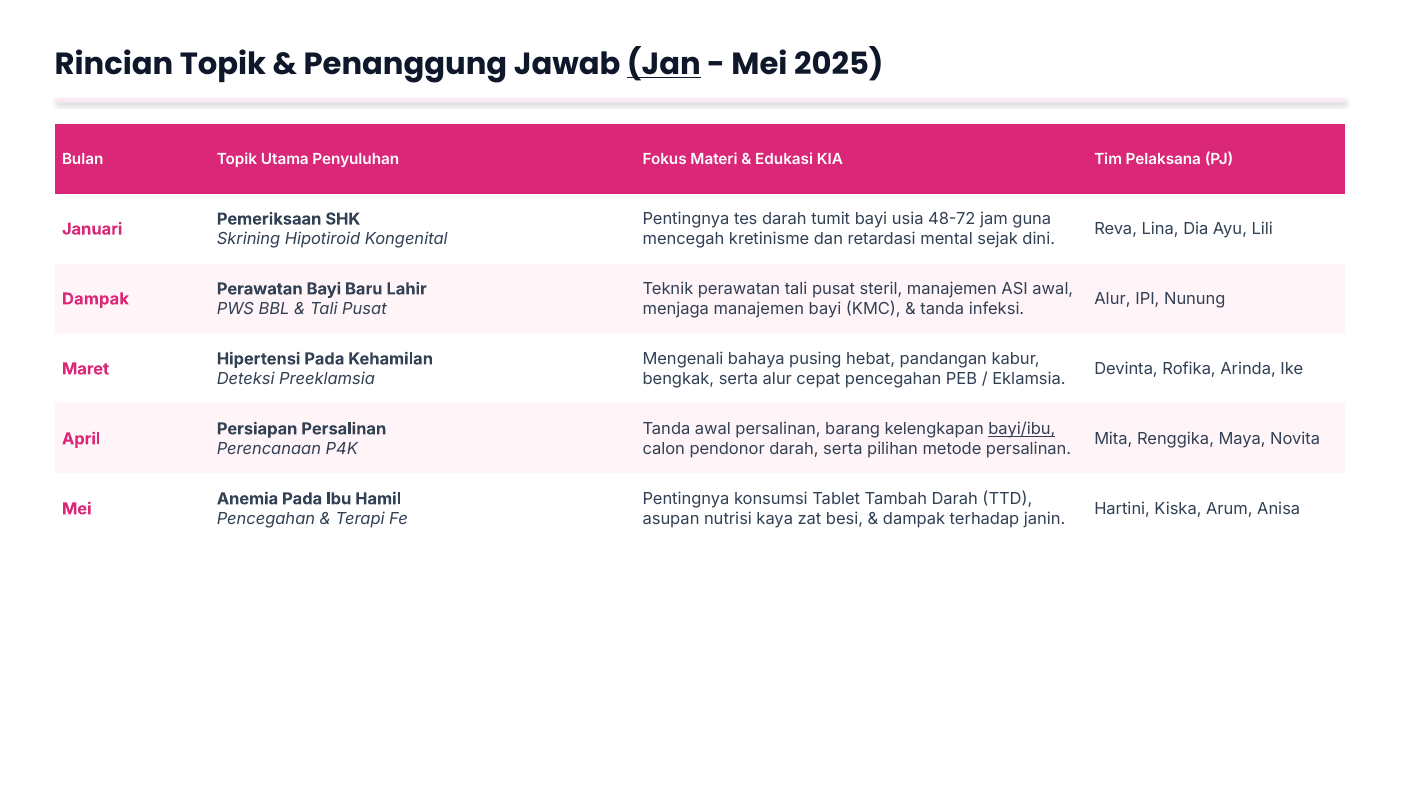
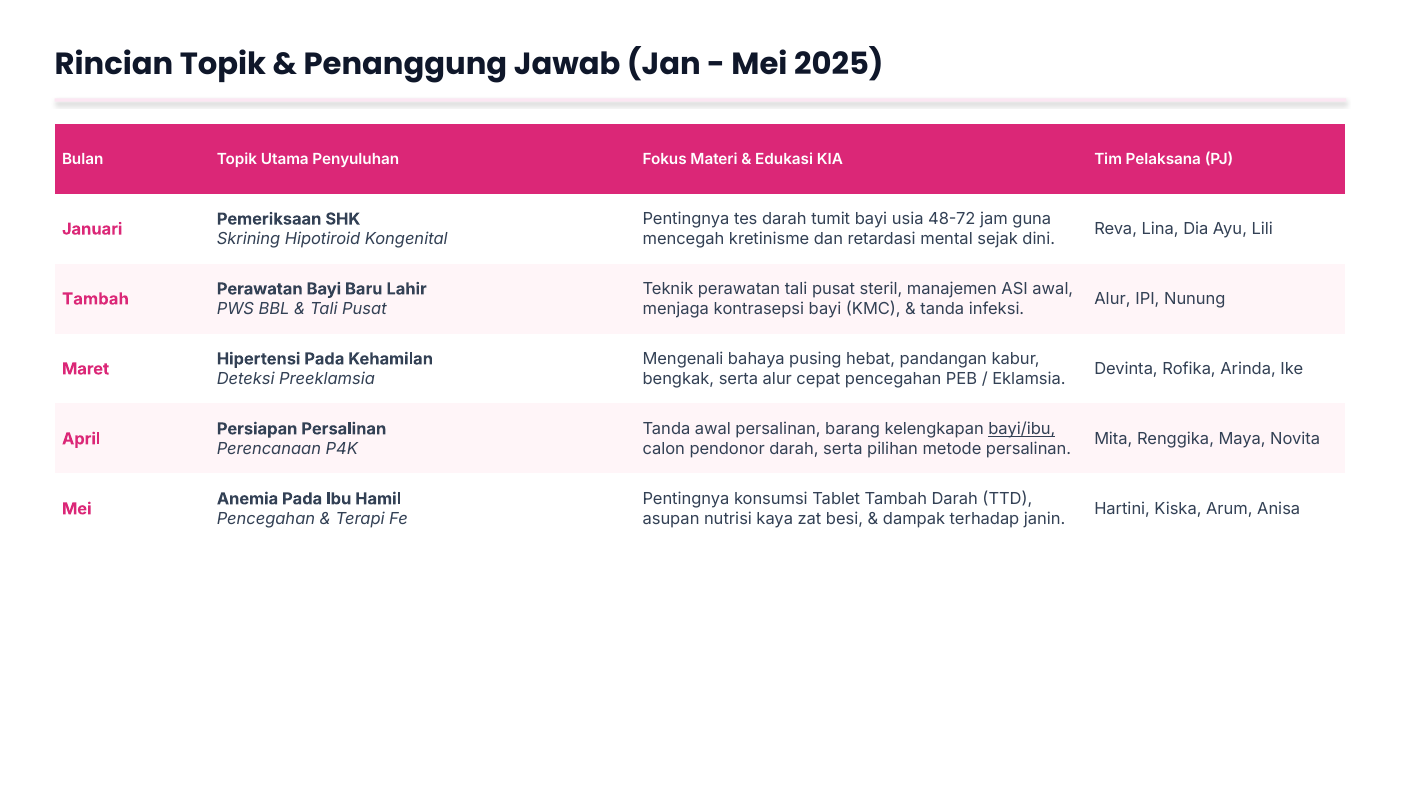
Jan underline: present -> none
Dampak at (95, 299): Dampak -> Tambah
menjaga manajemen: manajemen -> kontrasepsi
